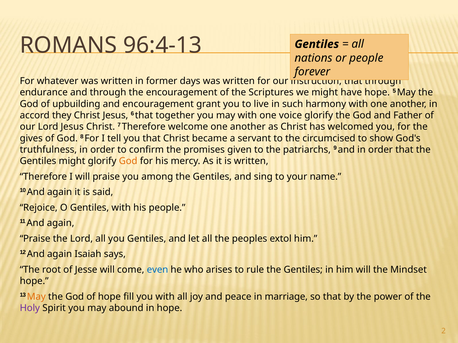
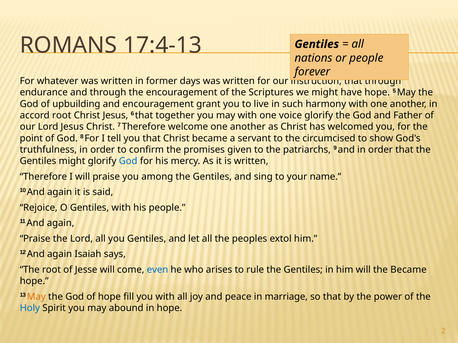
96:4-13: 96:4-13 -> 17:4-13
accord they: they -> root
gives: gives -> point
God at (128, 161) colour: orange -> blue
the Mindset: Mindset -> Became
Holy colour: purple -> blue
